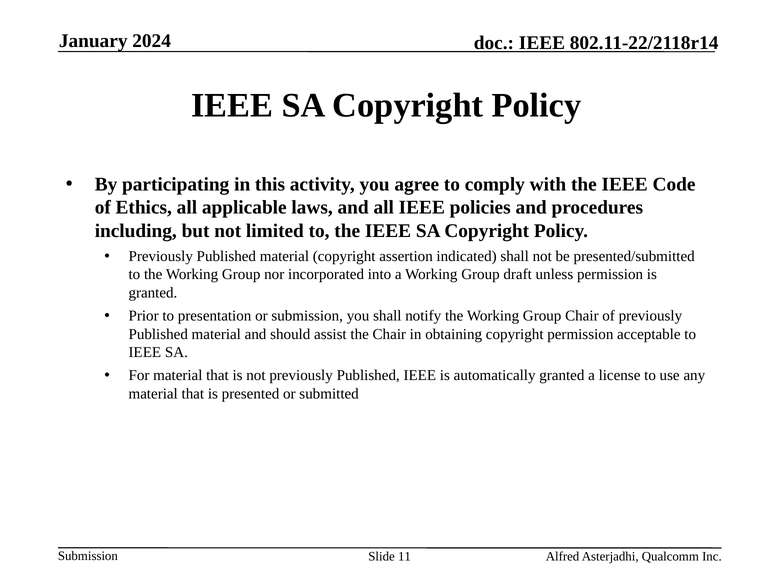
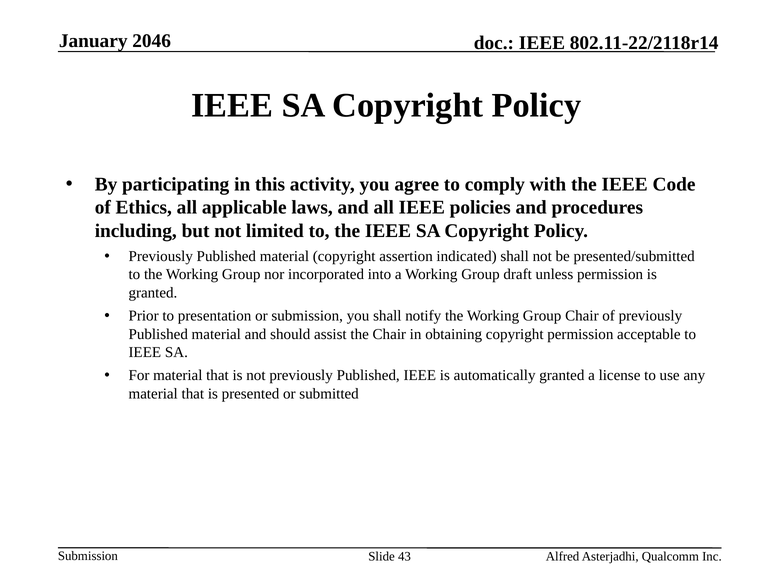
2024: 2024 -> 2046
11: 11 -> 43
